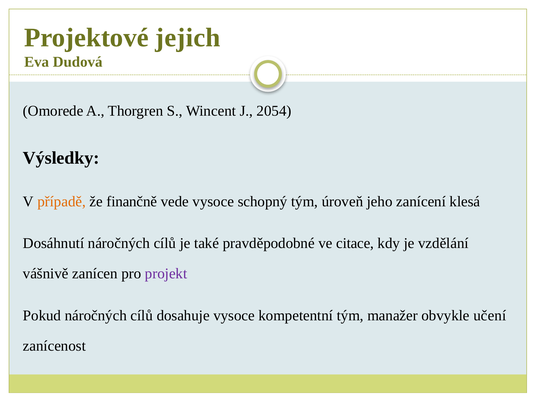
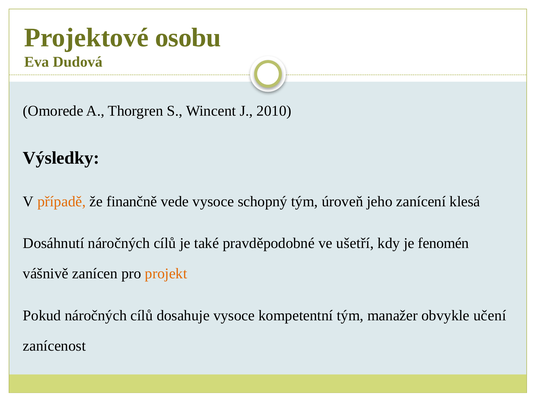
jejich: jejich -> osobu
2054: 2054 -> 2010
citace: citace -> ušetří
vzdělání: vzdělání -> fenomén
projekt colour: purple -> orange
